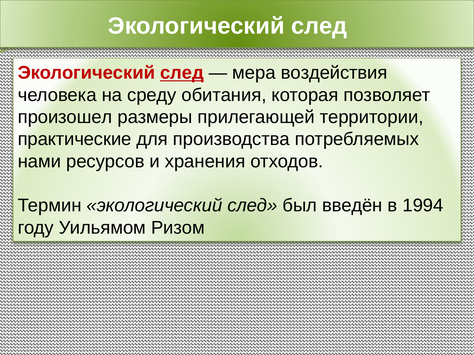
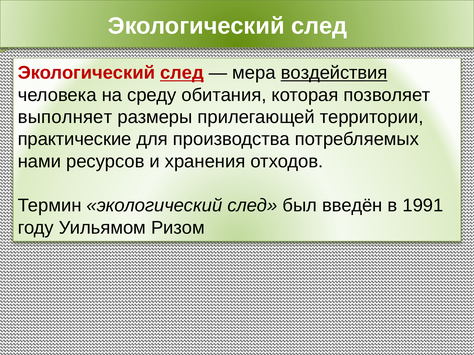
воздействия underline: none -> present
произошел: произошел -> выполняет
1994: 1994 -> 1991
